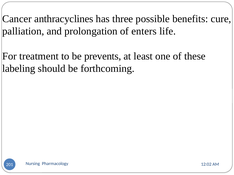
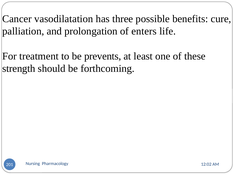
anthracyclines: anthracyclines -> vasodilatation
labeling: labeling -> strength
